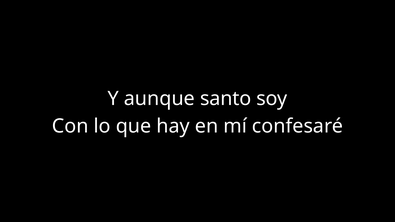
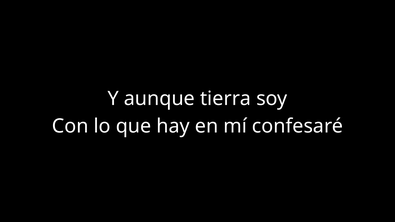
santo: santo -> tierra
